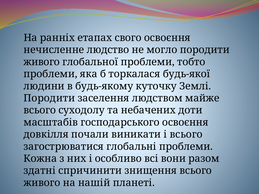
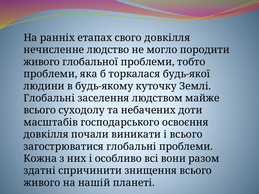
свого освоєння: освоєння -> довкілля
Породити at (49, 98): Породити -> Глобальні
